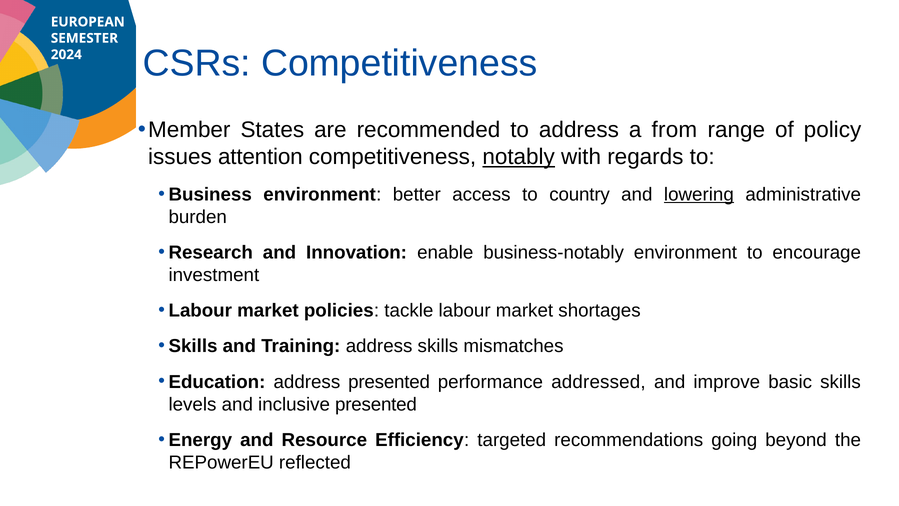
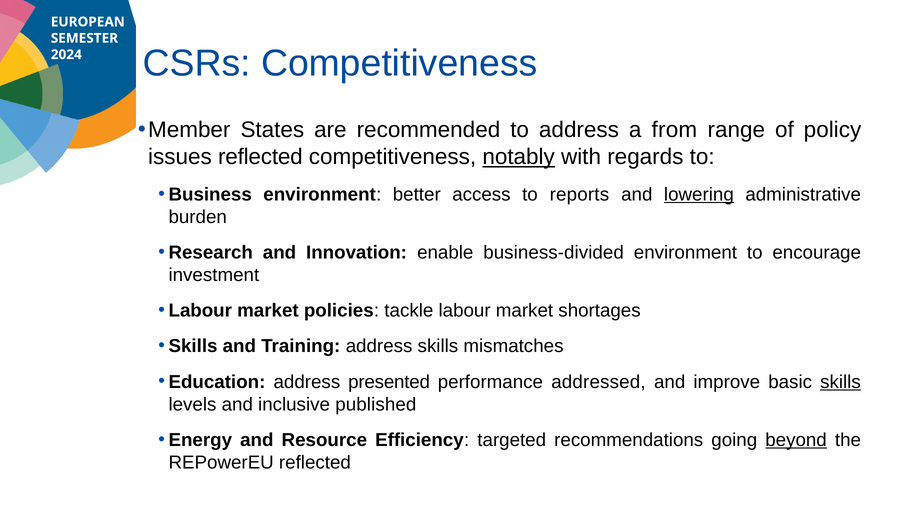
issues attention: attention -> reflected
country: country -> reports
business-notably: business-notably -> business-divided
skills at (840, 382) underline: none -> present
inclusive presented: presented -> published
beyond underline: none -> present
